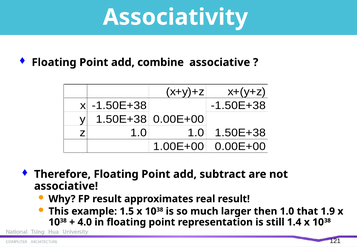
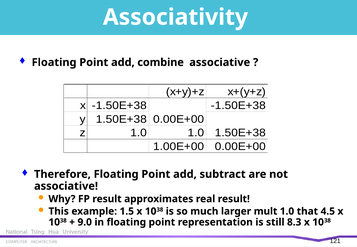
then: then -> mult
1.9: 1.9 -> 4.5
4.0: 4.0 -> 9.0
1.4: 1.4 -> 8.3
